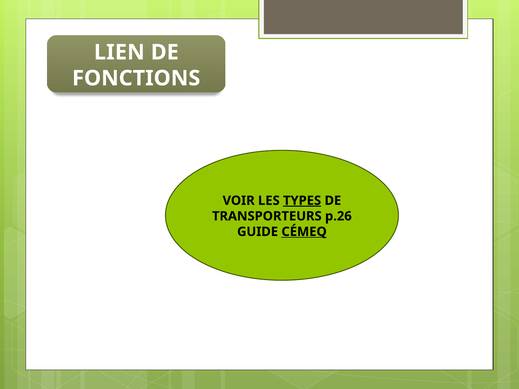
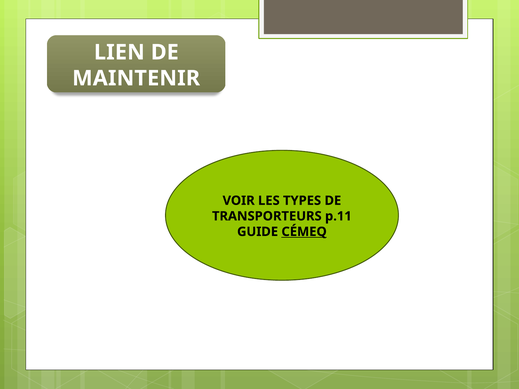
FONCTIONS: FONCTIONS -> MAINTENIR
TYPES underline: present -> none
p.26: p.26 -> p.11
